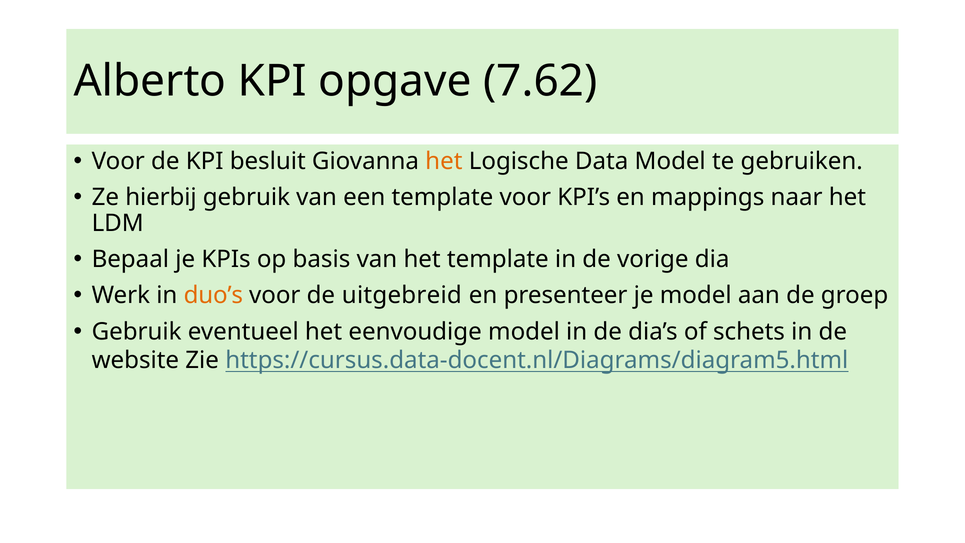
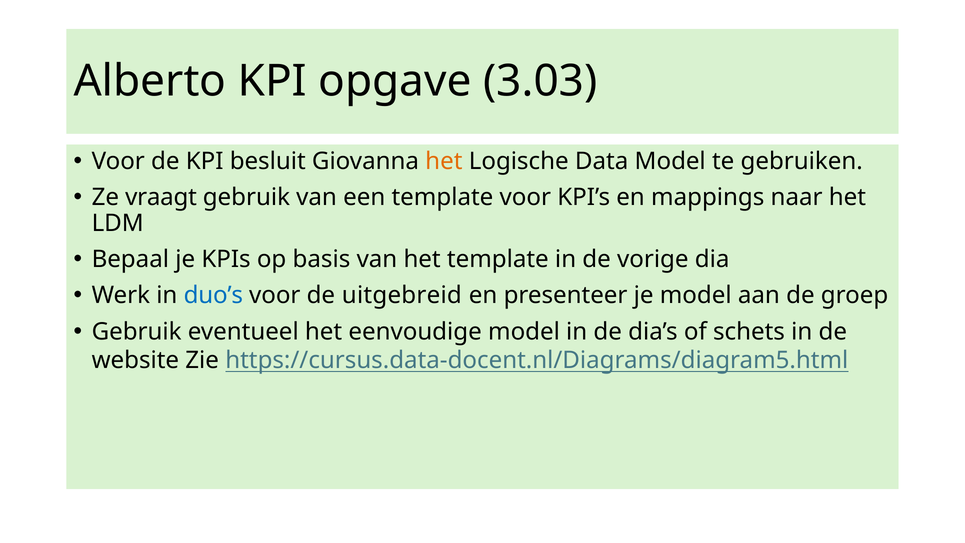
7.62: 7.62 -> 3.03
hierbij: hierbij -> vraagt
duo’s colour: orange -> blue
